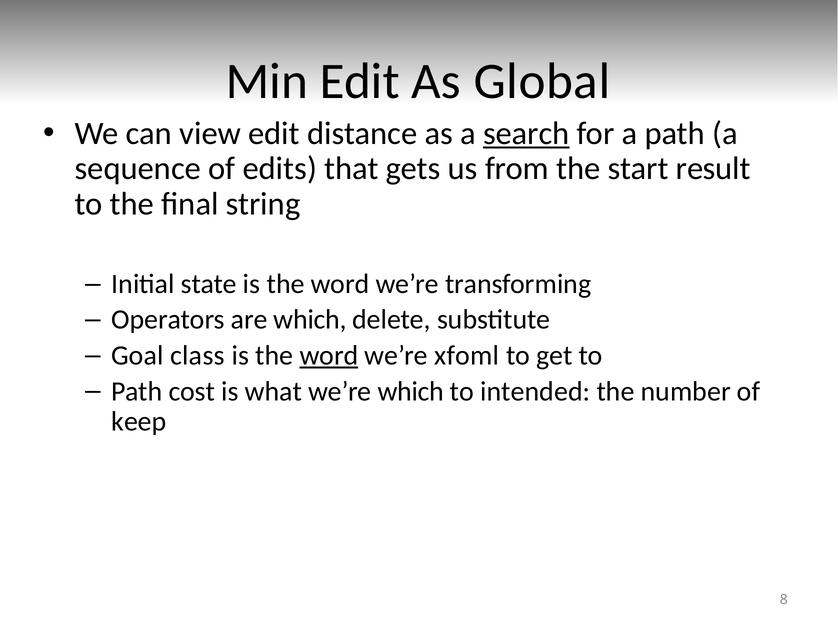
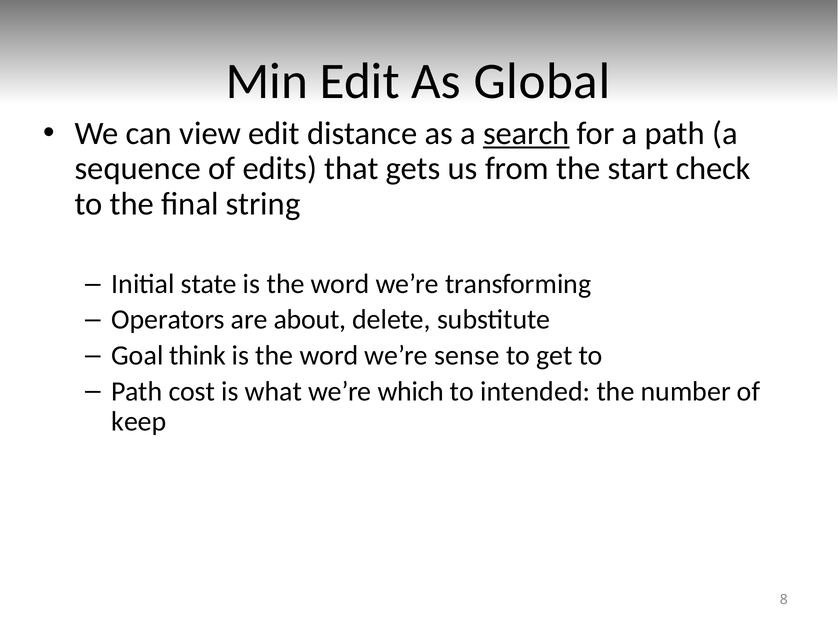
result: result -> check
are which: which -> about
class: class -> think
word at (329, 355) underline: present -> none
xfoml: xfoml -> sense
